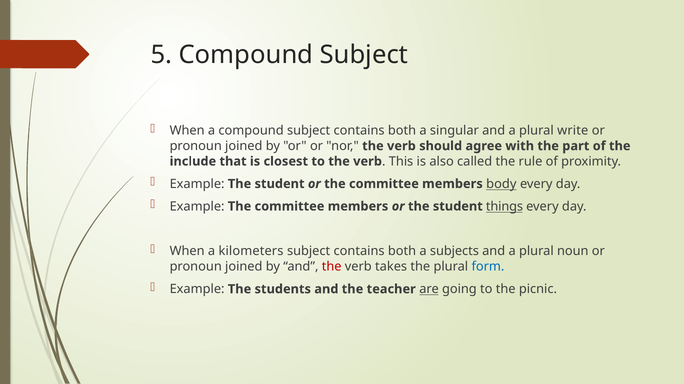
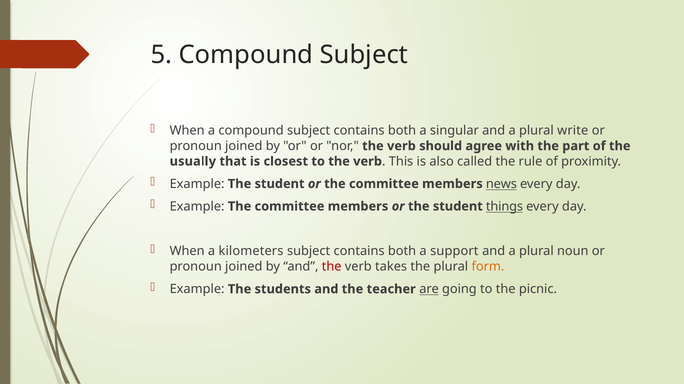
include: include -> usually
body: body -> news
subjects: subjects -> support
form colour: blue -> orange
